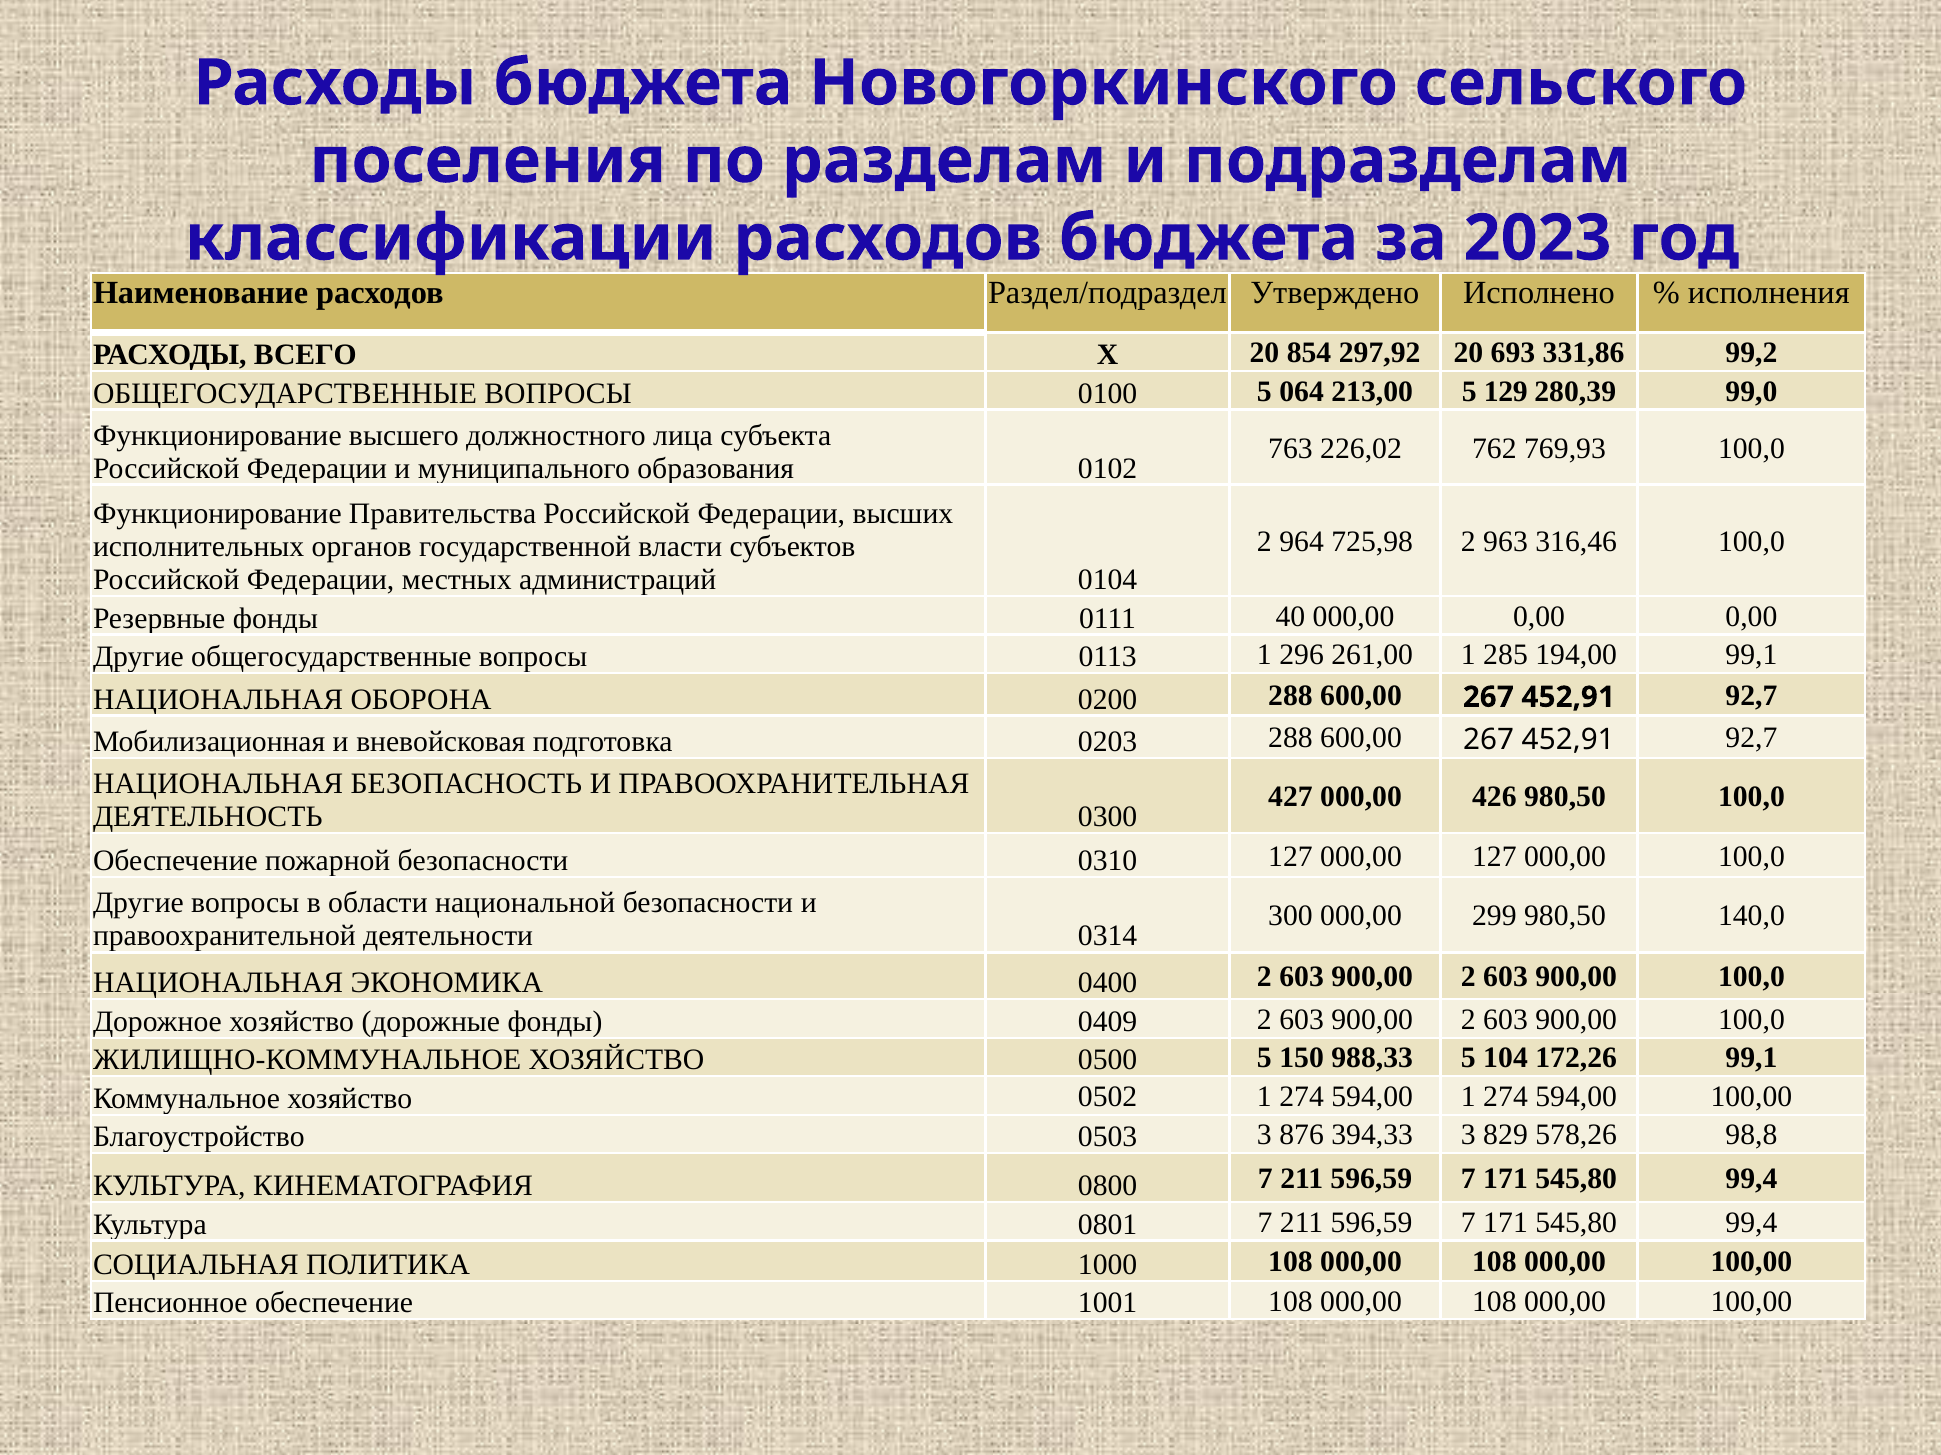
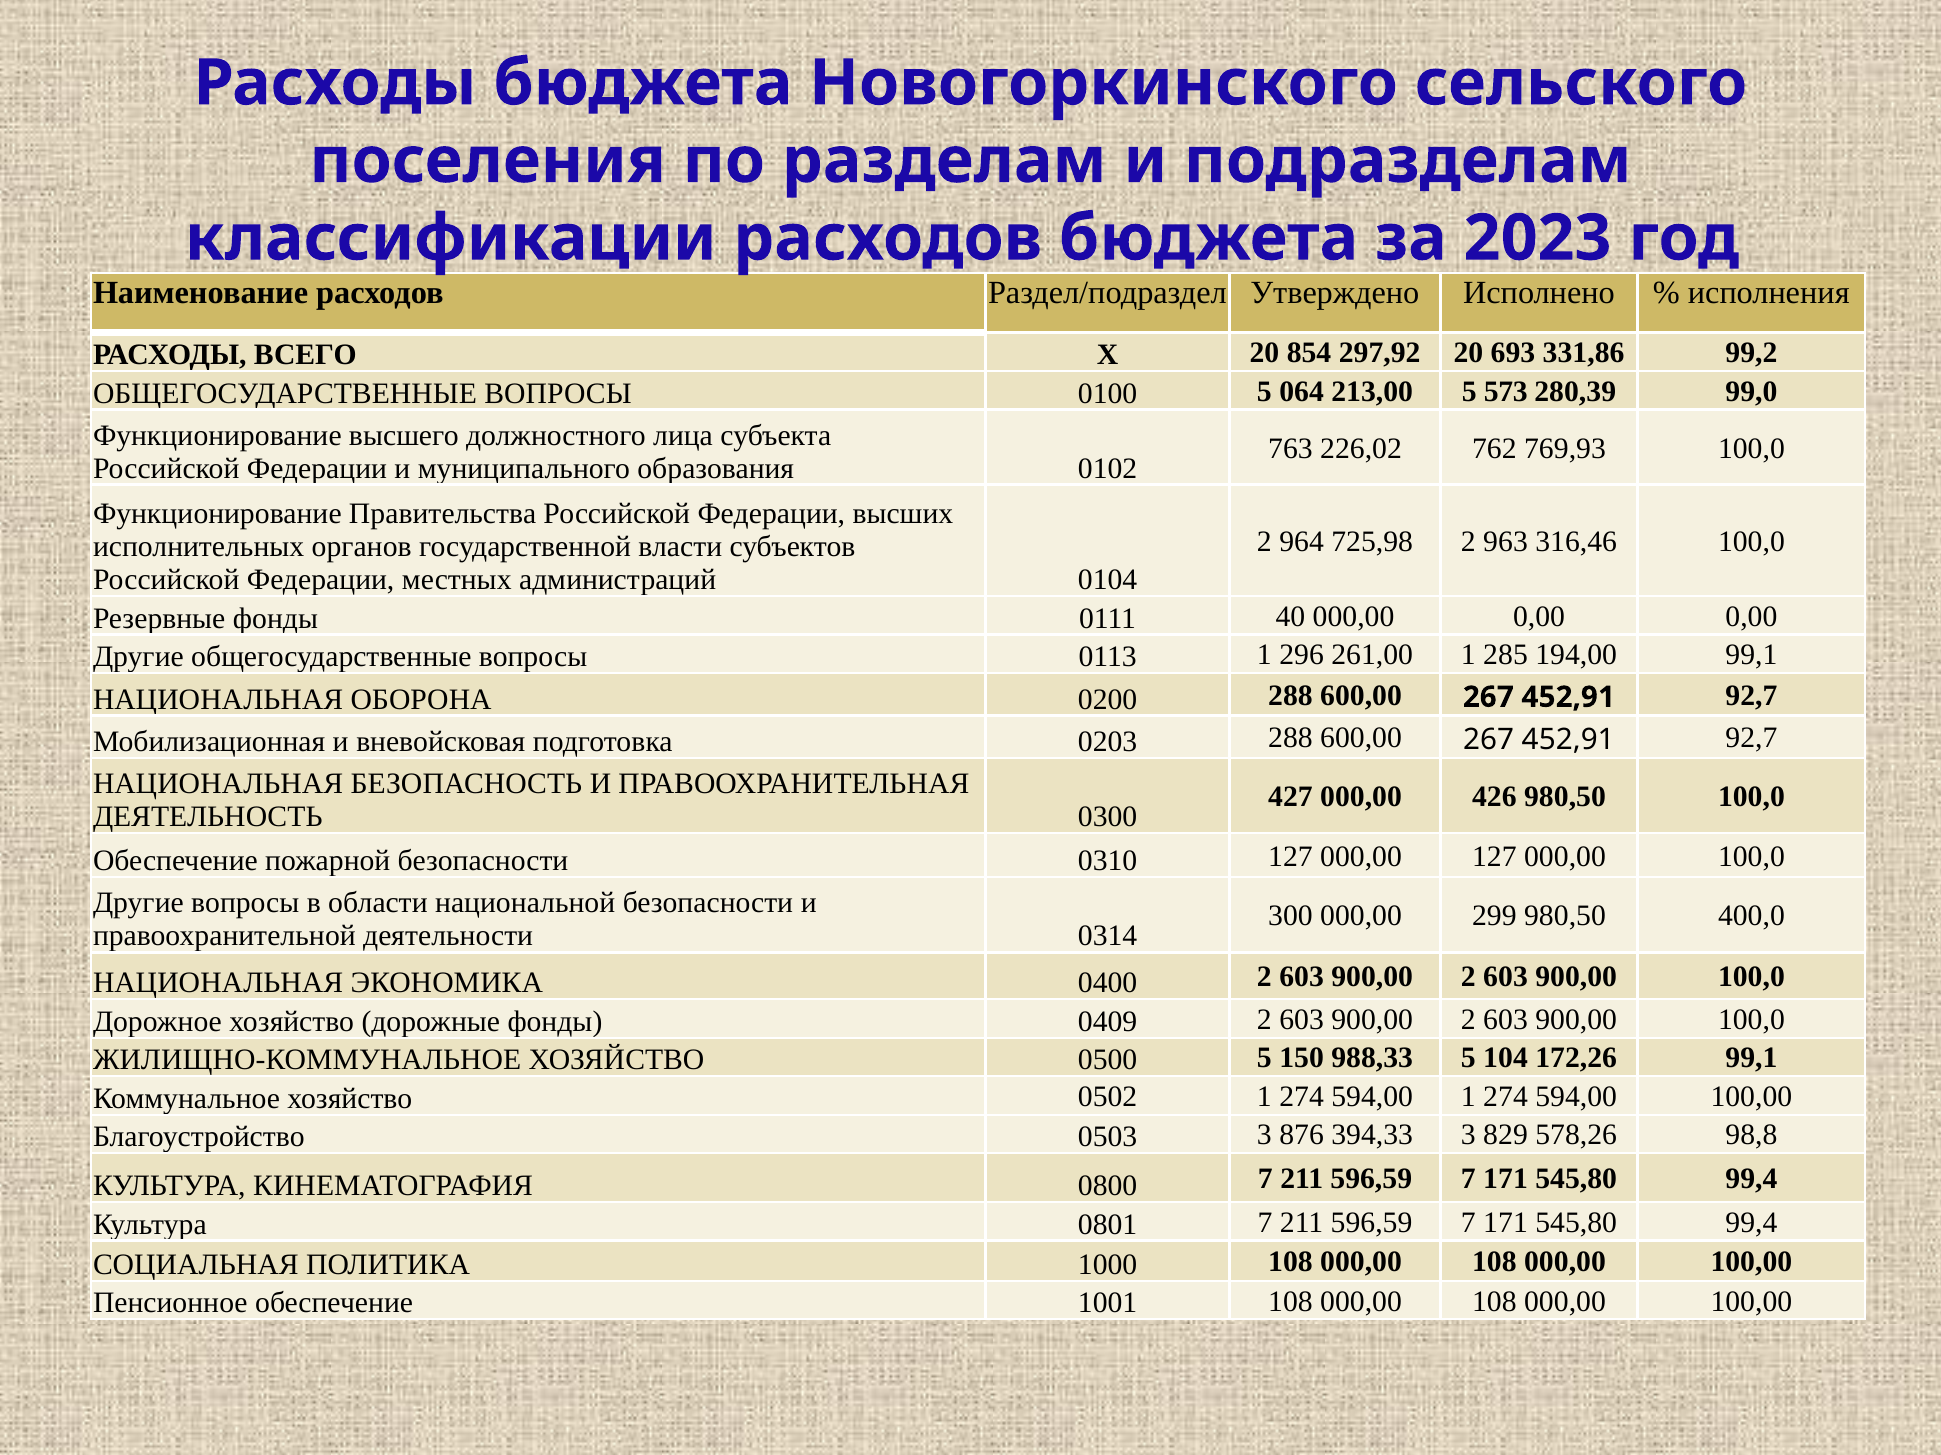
129: 129 -> 573
140,0: 140,0 -> 400,0
